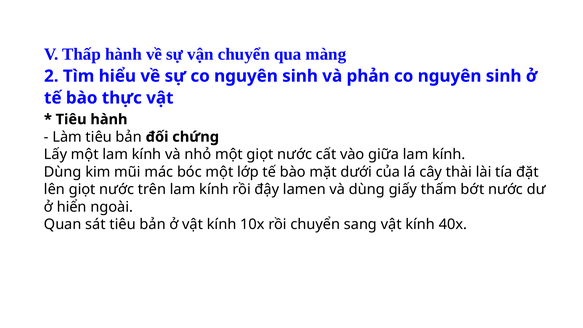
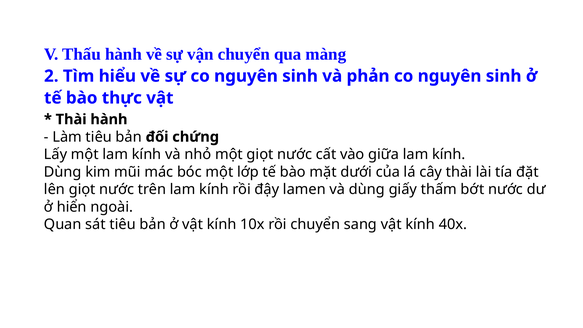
Thấp: Thấp -> Thấu
Tiêu at (71, 119): Tiêu -> Thài
